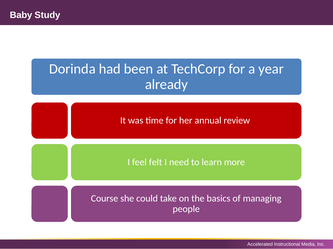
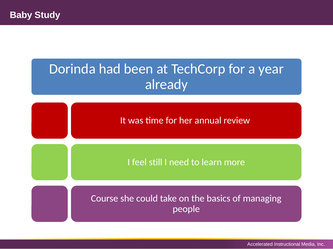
felt: felt -> still
